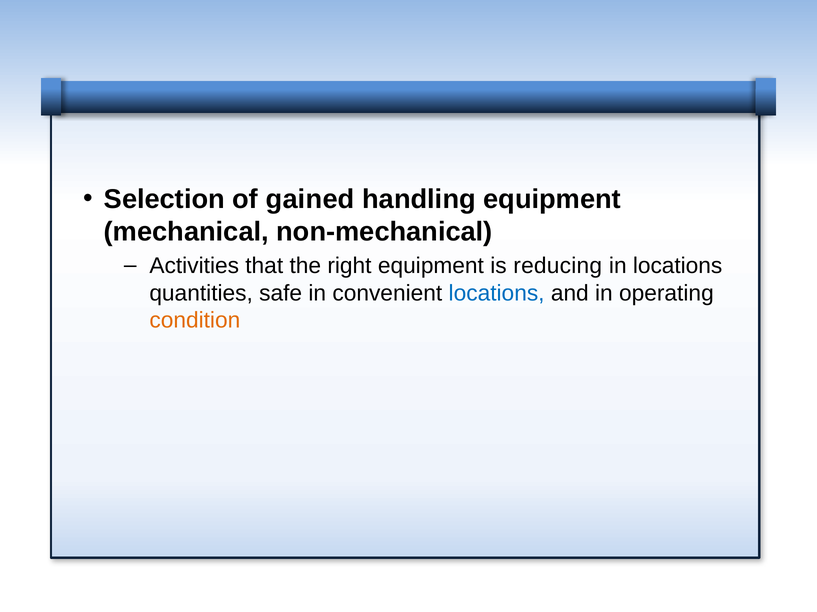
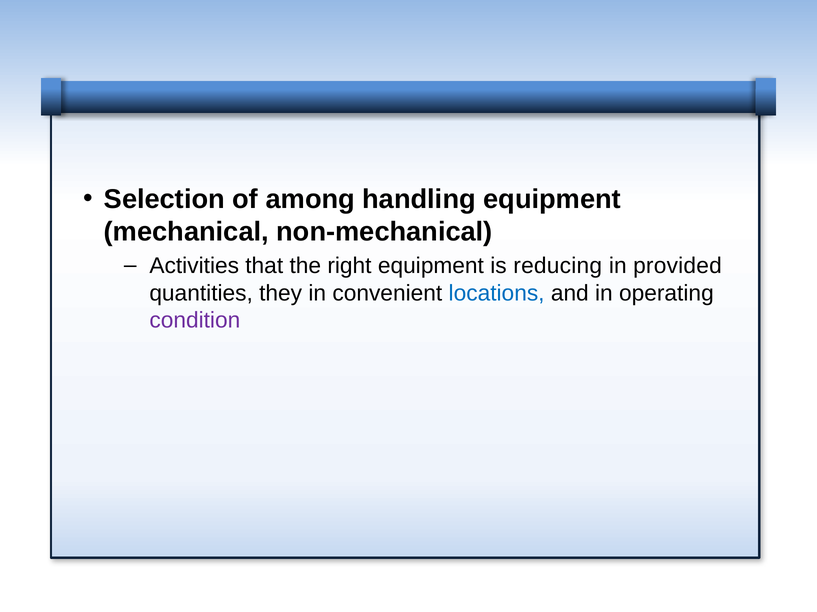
gained: gained -> among
in locations: locations -> provided
safe: safe -> they
condition colour: orange -> purple
